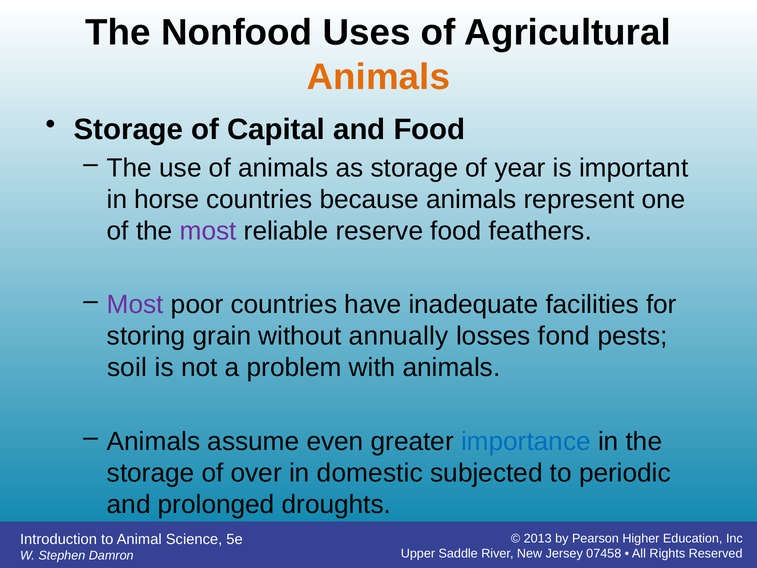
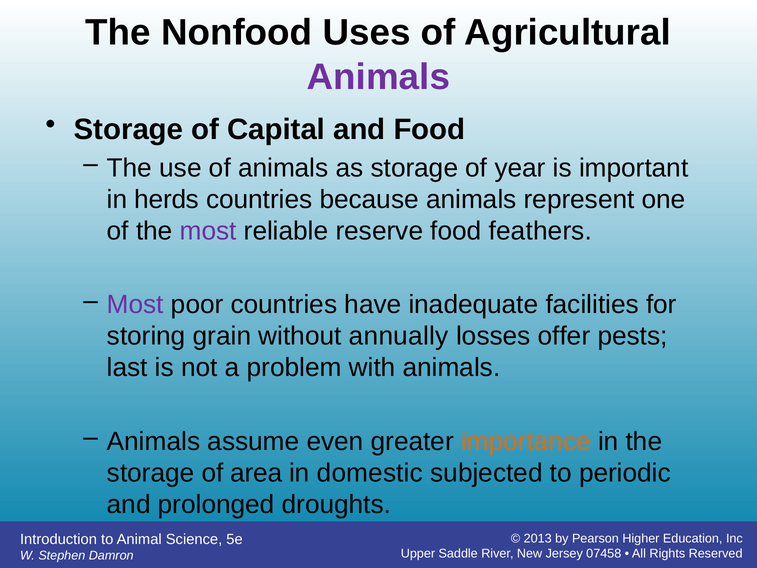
Animals at (378, 77) colour: orange -> purple
horse: horse -> herds
fond: fond -> offer
soil: soil -> last
importance colour: blue -> orange
over: over -> area
